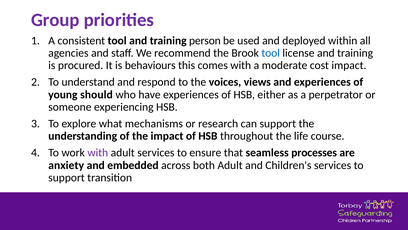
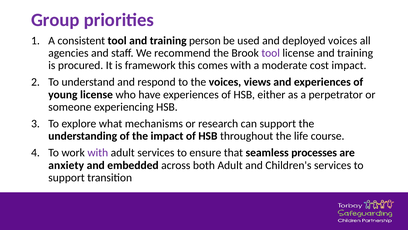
deployed within: within -> voices
tool at (271, 53) colour: blue -> purple
behaviours: behaviours -> framework
young should: should -> license
